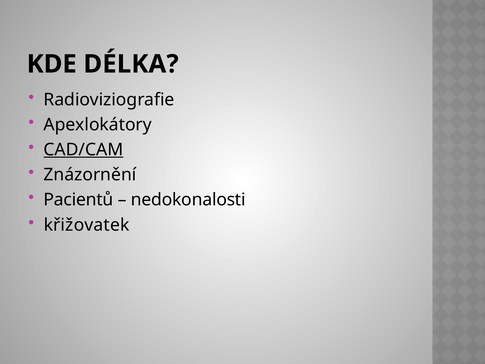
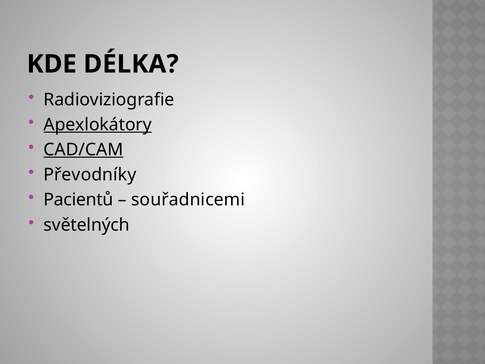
Apexlokátory underline: none -> present
Znázornění: Znázornění -> Převodníky
nedokonalosti: nedokonalosti -> souřadnicemi
křižovatek: křižovatek -> světelných
